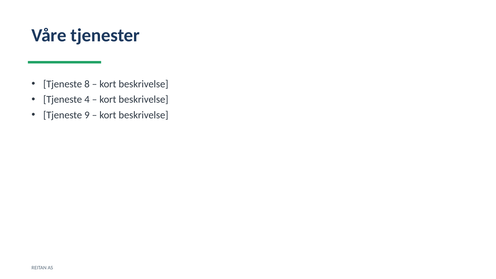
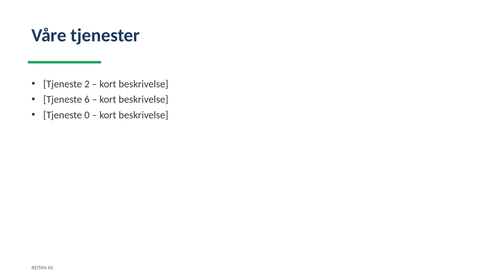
8: 8 -> 2
4: 4 -> 6
9: 9 -> 0
